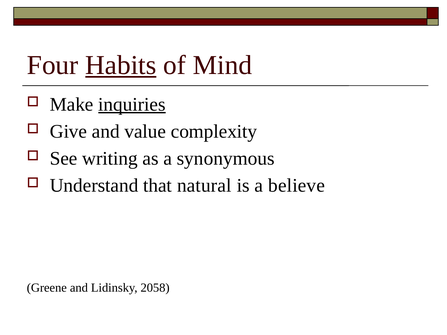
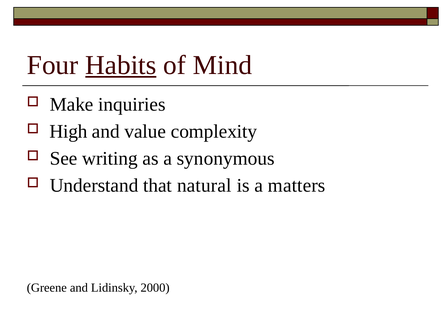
inquiries underline: present -> none
Give: Give -> High
believe: believe -> matters
2058: 2058 -> 2000
